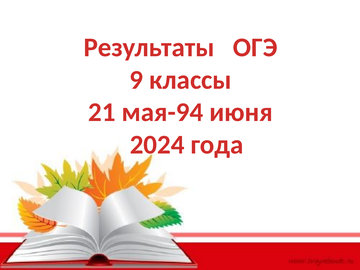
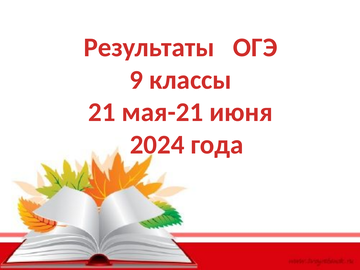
мая-94: мая-94 -> мая-21
